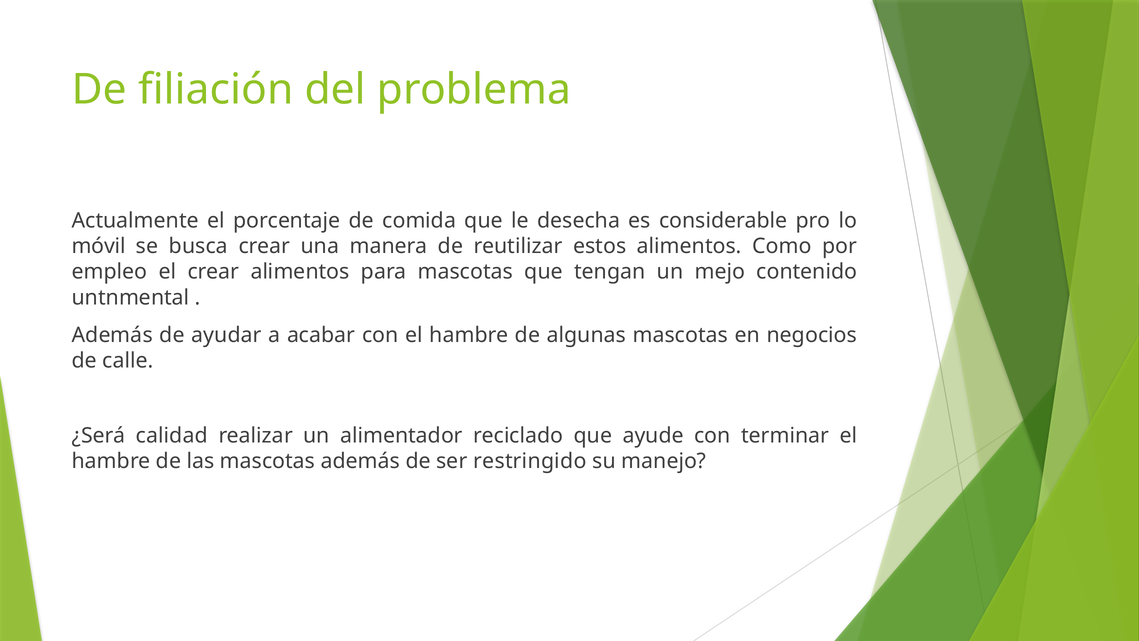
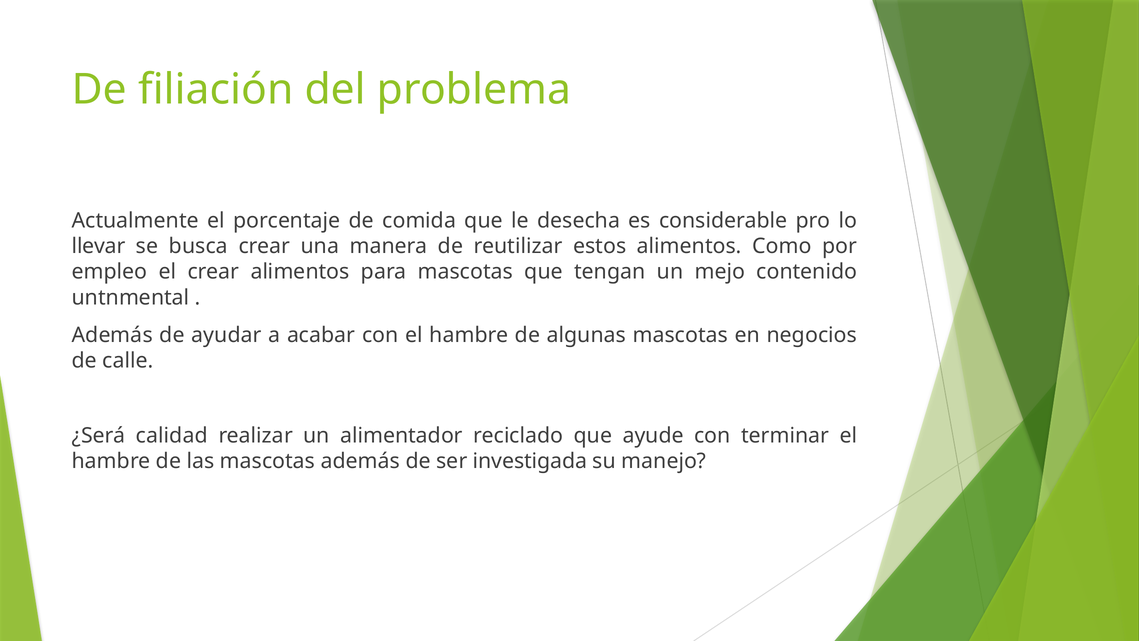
móvil: móvil -> llevar
restringido: restringido -> investigada
